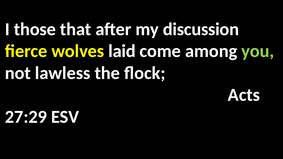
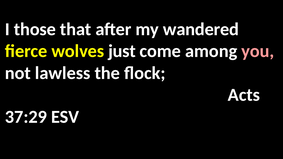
discussion: discussion -> wandered
laid: laid -> just
you colour: light green -> pink
27:29: 27:29 -> 37:29
